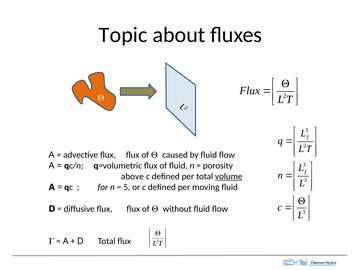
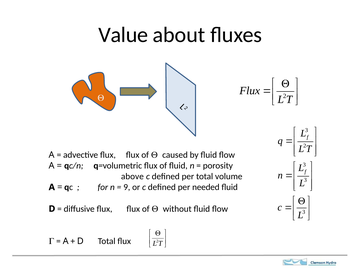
Topic: Topic -> Value
volume underline: present -> none
5: 5 -> 9
moving: moving -> needed
